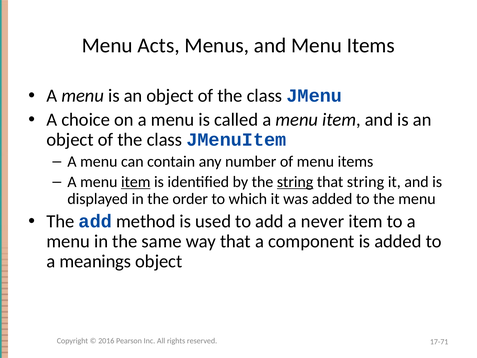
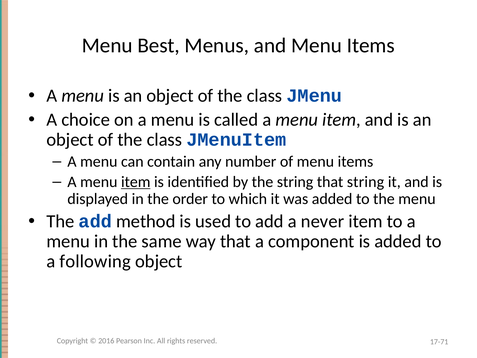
Acts: Acts -> Best
string at (295, 182) underline: present -> none
meanings: meanings -> following
